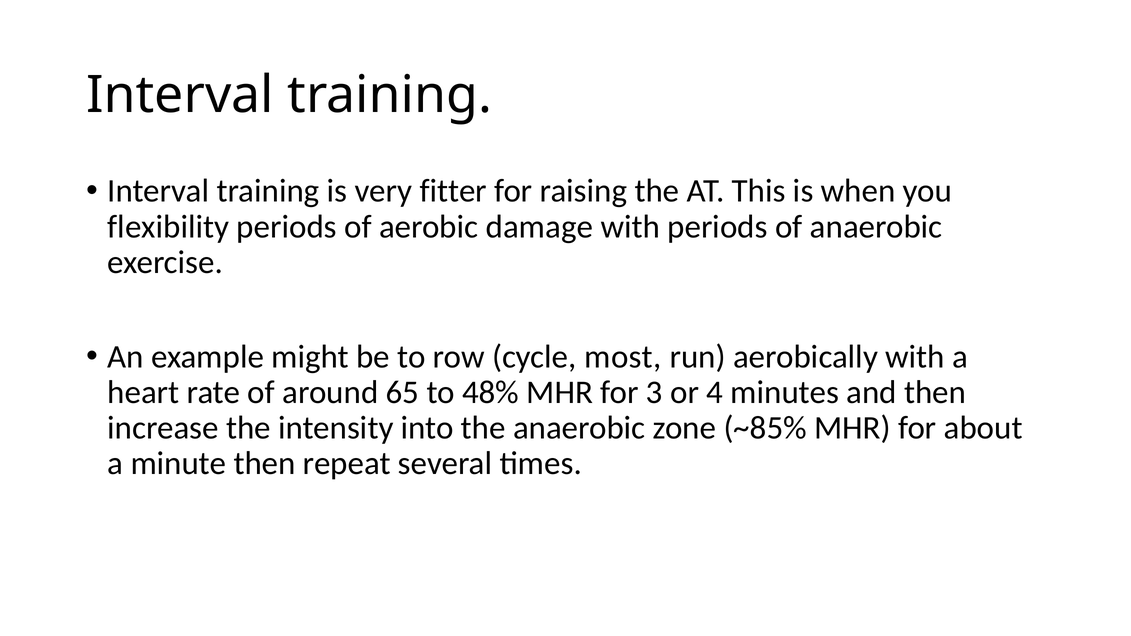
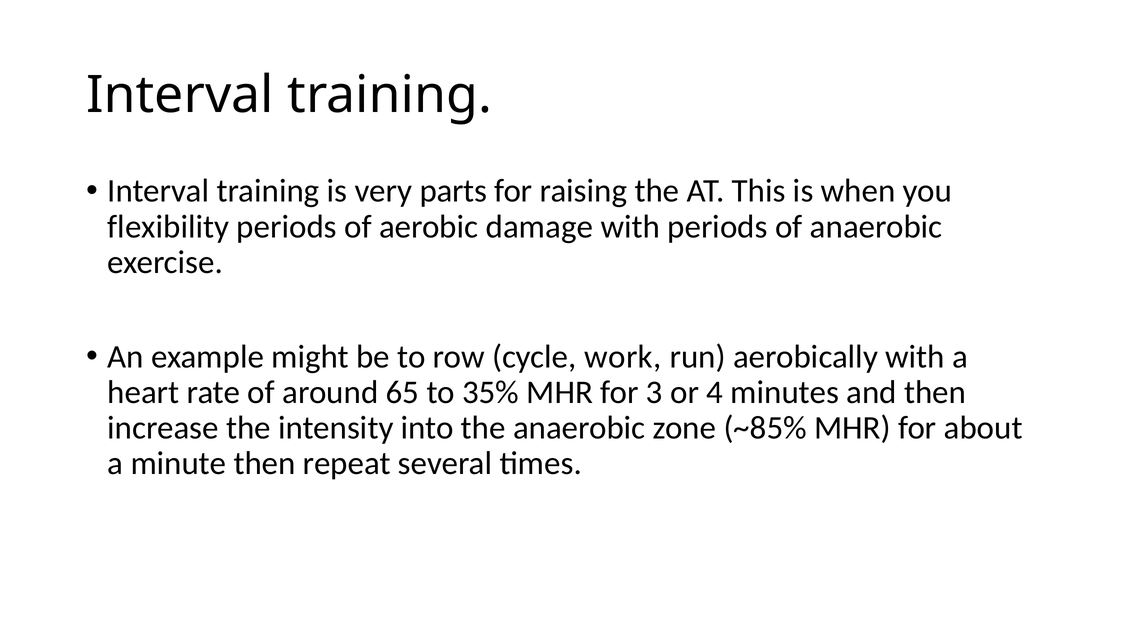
fitter: fitter -> parts
most: most -> work
48%: 48% -> 35%
